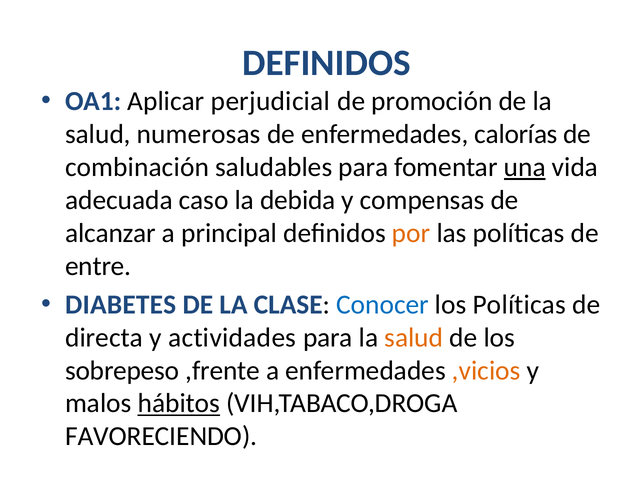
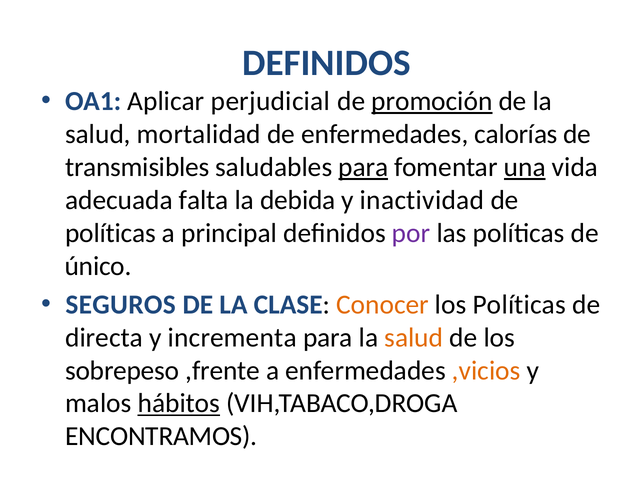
promoción underline: none -> present
numerosas: numerosas -> mortalidad
combinación: combinación -> transmisibles
para at (363, 167) underline: none -> present
caso: caso -> falta
compensas: compensas -> inactividad
alcanzar at (111, 233): alcanzar -> políticas
por colour: orange -> purple
entre: entre -> único
DIABETES: DIABETES -> SEGUROS
Conocer colour: blue -> orange
actividades: actividades -> incrementa
FAVORECIENDO: FAVORECIENDO -> ENCONTRAMOS
